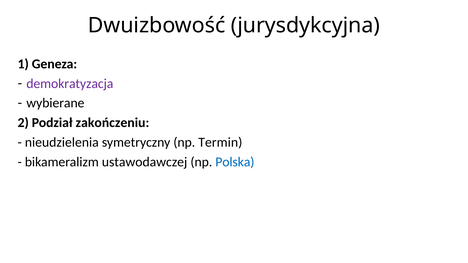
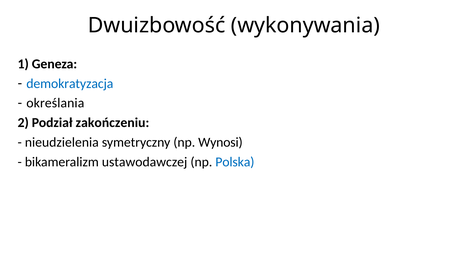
jurysdykcyjna: jurysdykcyjna -> wykonywania
demokratyzacja colour: purple -> blue
wybierane: wybierane -> określania
Termin: Termin -> Wynosi
